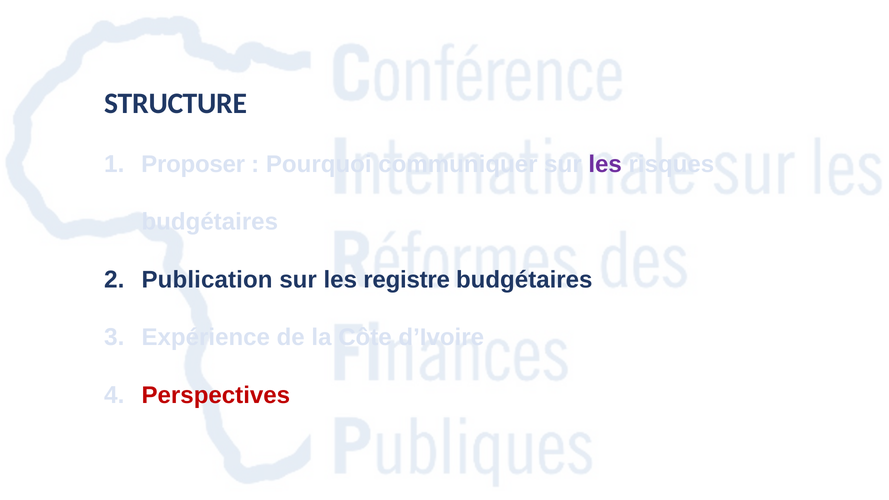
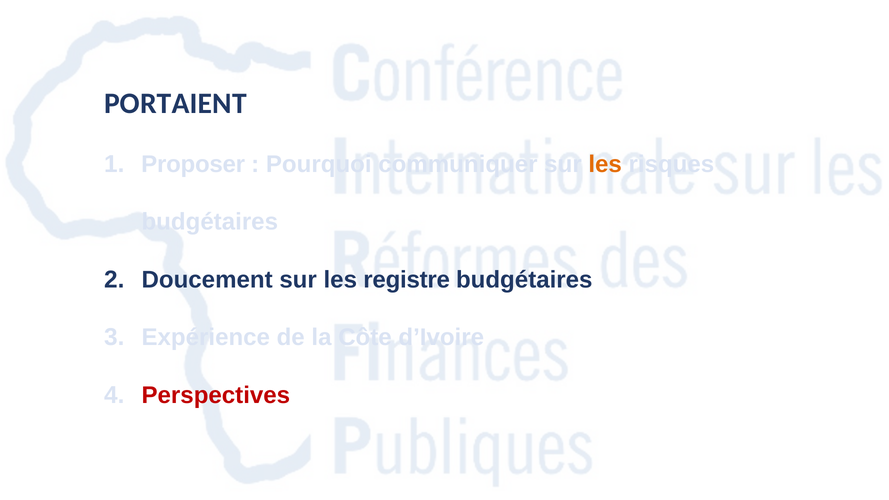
STRUCTURE: STRUCTURE -> PORTAIENT
les at (605, 164) colour: purple -> orange
Publication: Publication -> Doucement
